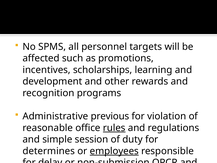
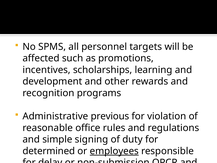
rules underline: present -> none
session: session -> signing
determines: determines -> determined
